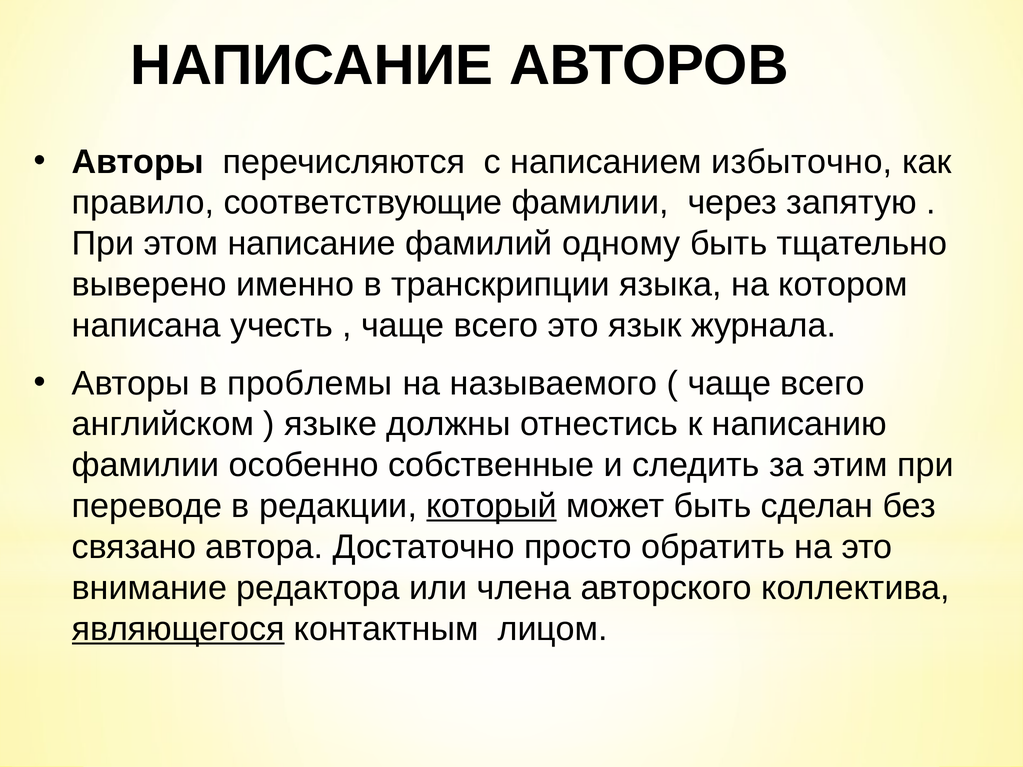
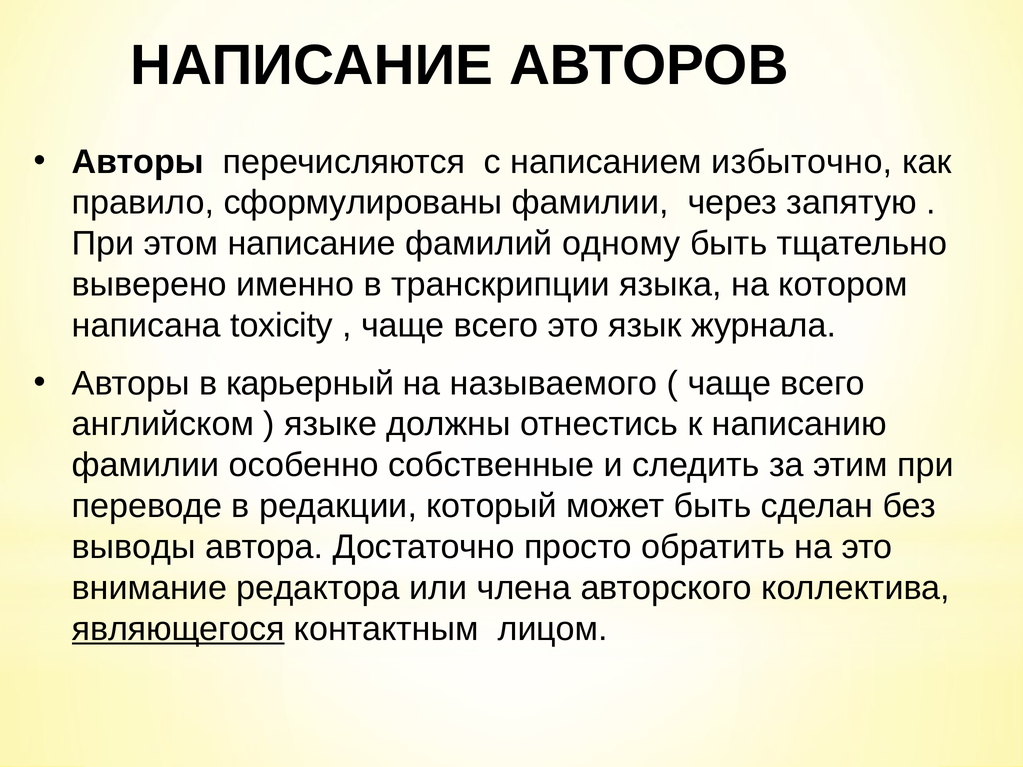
соответствующие: соответствующие -> сформулированы
учесть: учесть -> toxicity
проблемы: проблемы -> карьерный
который underline: present -> none
связано: связано -> выводы
